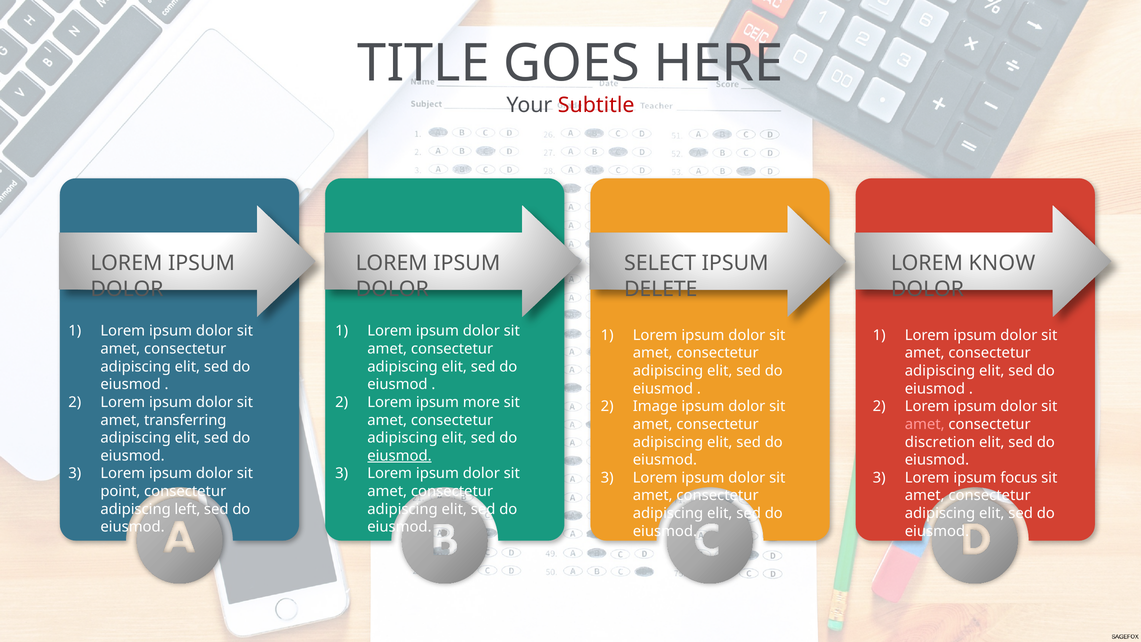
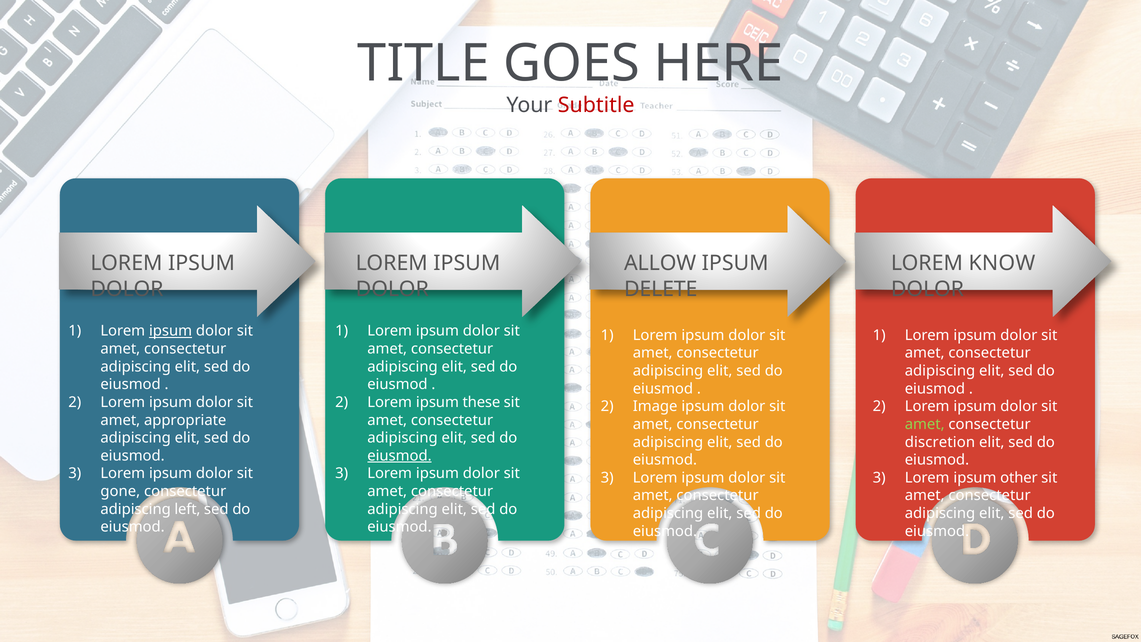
SELECT: SELECT -> ALLOW
ipsum at (171, 331) underline: none -> present
more: more -> these
transferring: transferring -> appropriate
amet at (925, 424) colour: pink -> light green
focus: focus -> other
point: point -> gone
